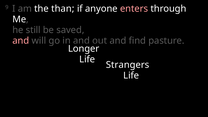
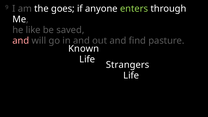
than: than -> goes
enters colour: pink -> light green
still: still -> like
Longer: Longer -> Known
